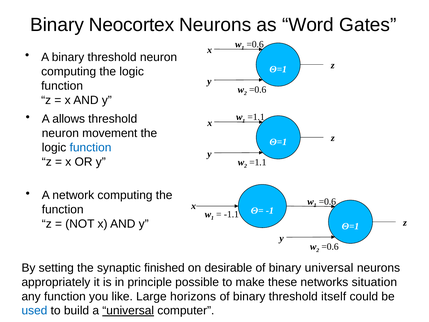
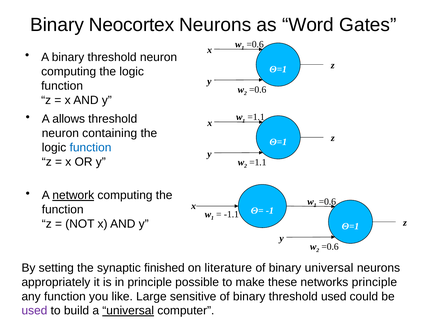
movement: movement -> containing
network underline: none -> present
desirable: desirable -> literature
networks situation: situation -> principle
horizons: horizons -> sensitive
threshold itself: itself -> used
used at (34, 310) colour: blue -> purple
